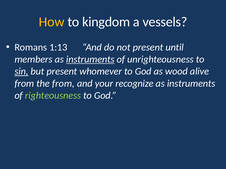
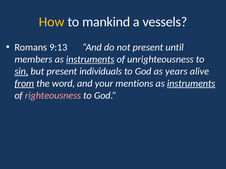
kingdom: kingdom -> mankind
1:13: 1:13 -> 9:13
whomever: whomever -> individuals
wood: wood -> years
from at (24, 84) underline: none -> present
the from: from -> word
recognize: recognize -> mentions
instruments at (191, 84) underline: none -> present
righteousness colour: light green -> pink
